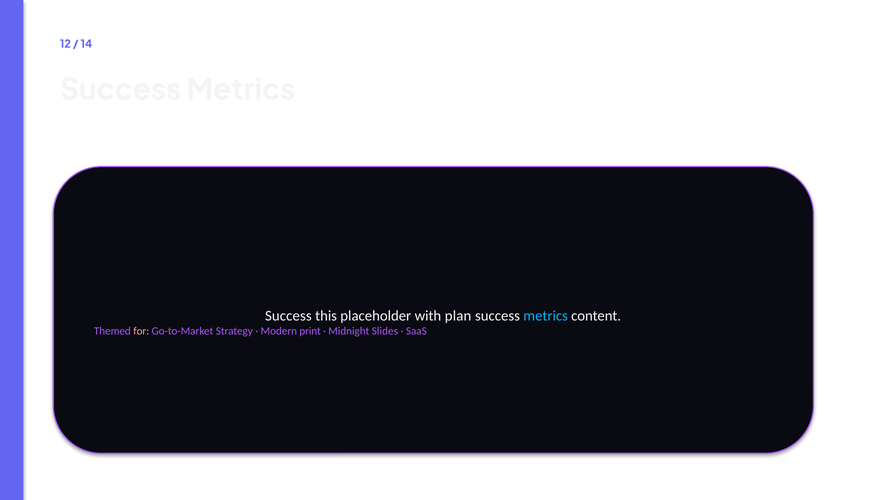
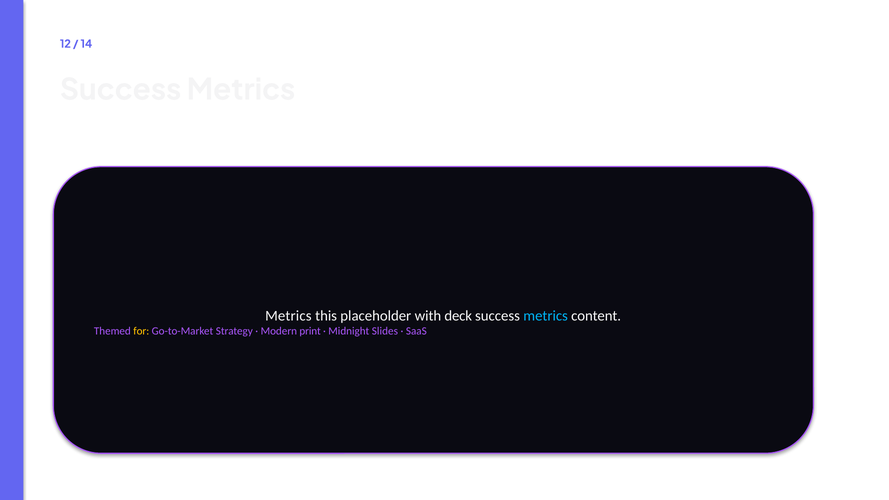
Success at (288, 316): Success -> Metrics
plan: plan -> deck
for colour: pink -> yellow
